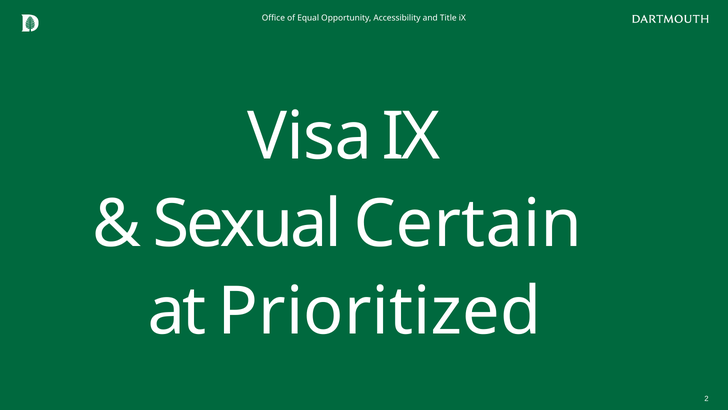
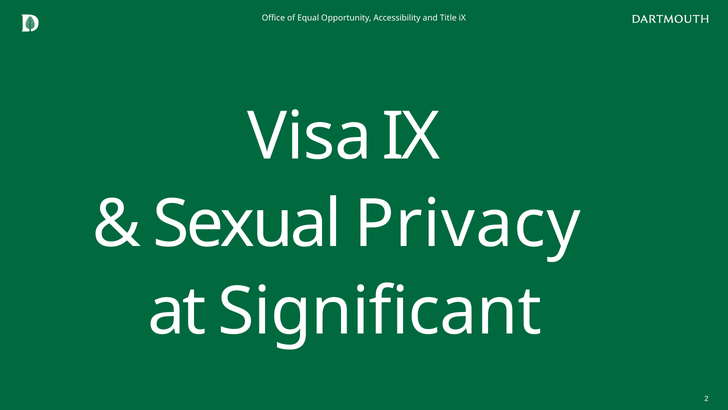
Certain: Certain -> Privacy
Prioritized: Prioritized -> Significant
